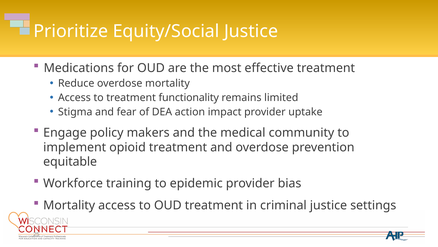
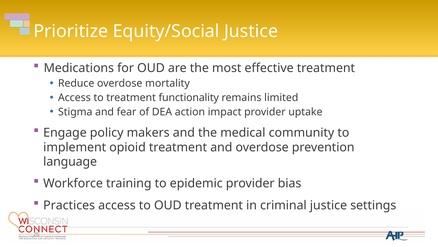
equitable: equitable -> language
Mortality at (69, 205): Mortality -> Practices
